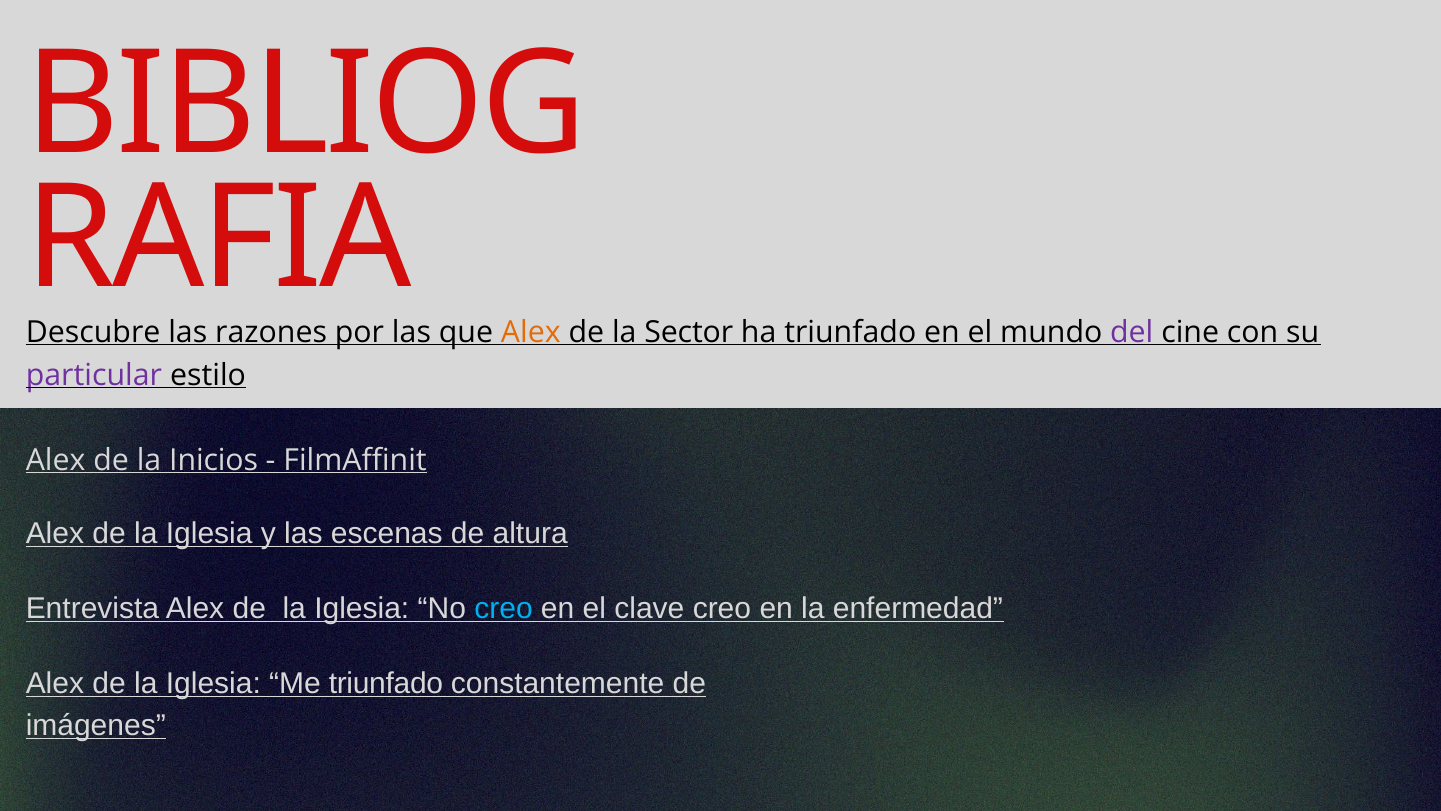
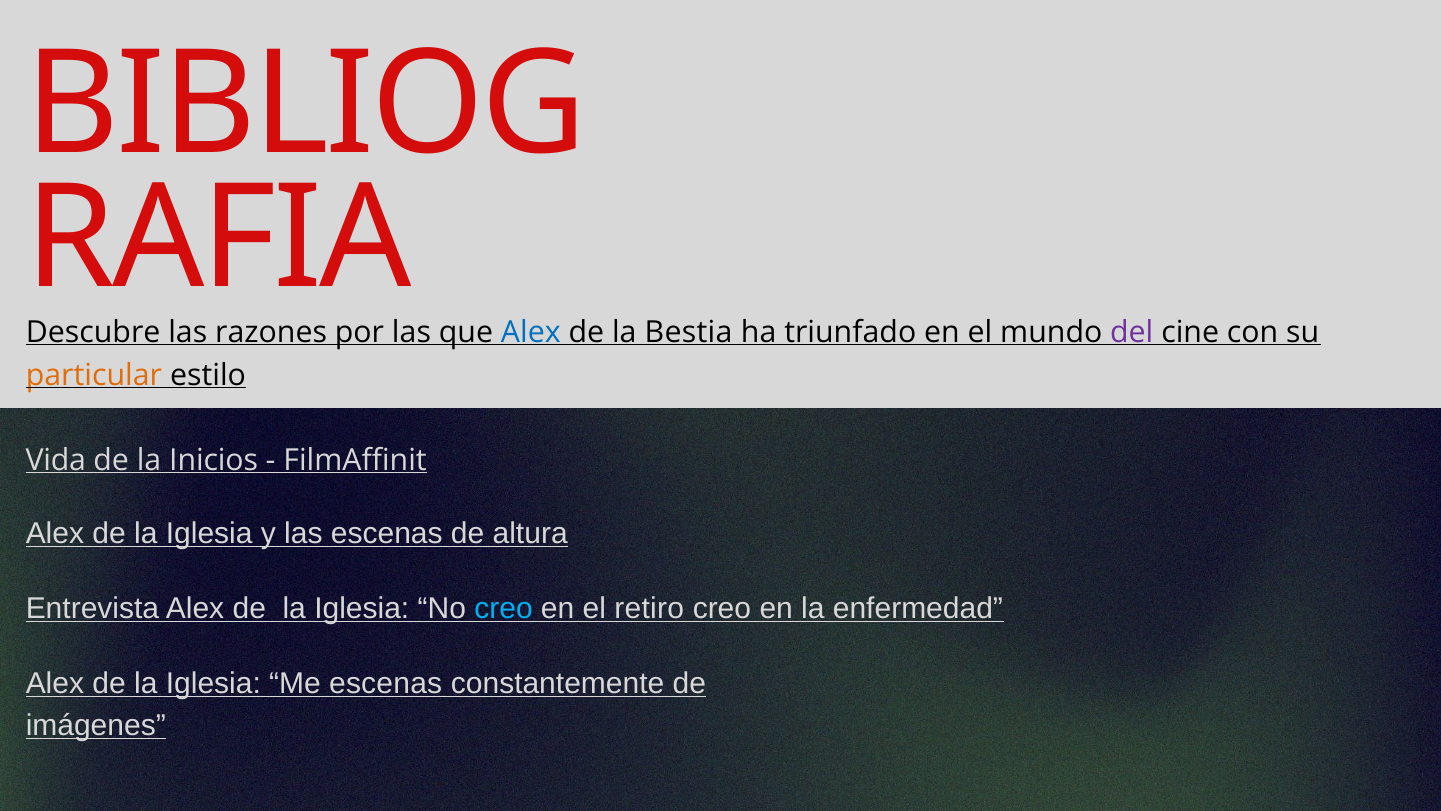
Alex at (531, 333) colour: orange -> blue
Sector: Sector -> Bestia
particular colour: purple -> orange
Alex at (56, 460): Alex -> Vida
clave: clave -> retiro
Me triunfado: triunfado -> escenas
